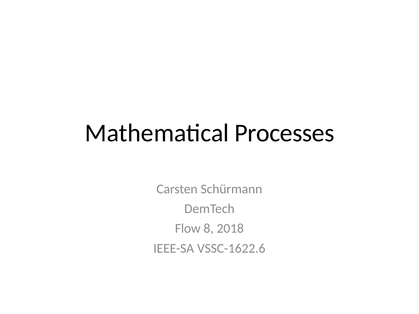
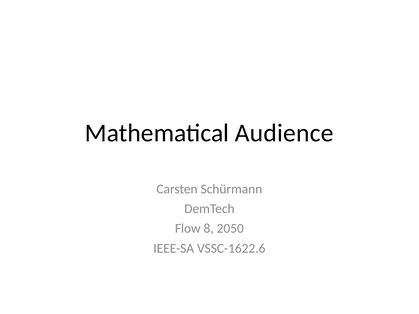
Processes: Processes -> Audience
2018: 2018 -> 2050
